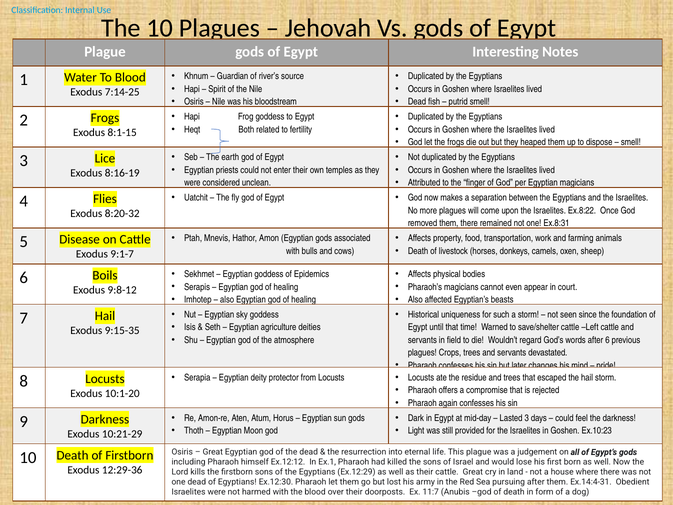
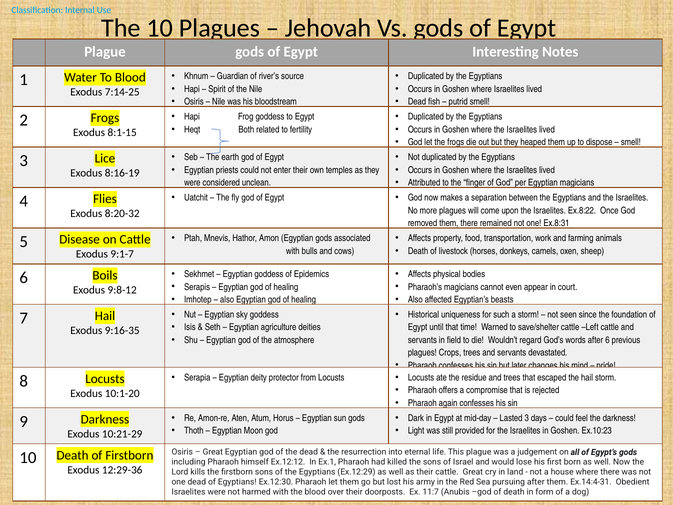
9:15-35: 9:15-35 -> 9:16-35
